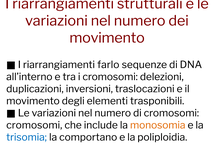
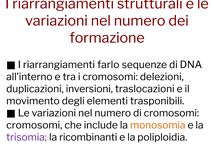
movimento at (107, 38): movimento -> formazione
trisomia colour: blue -> purple
comportano: comportano -> ricombinanti
